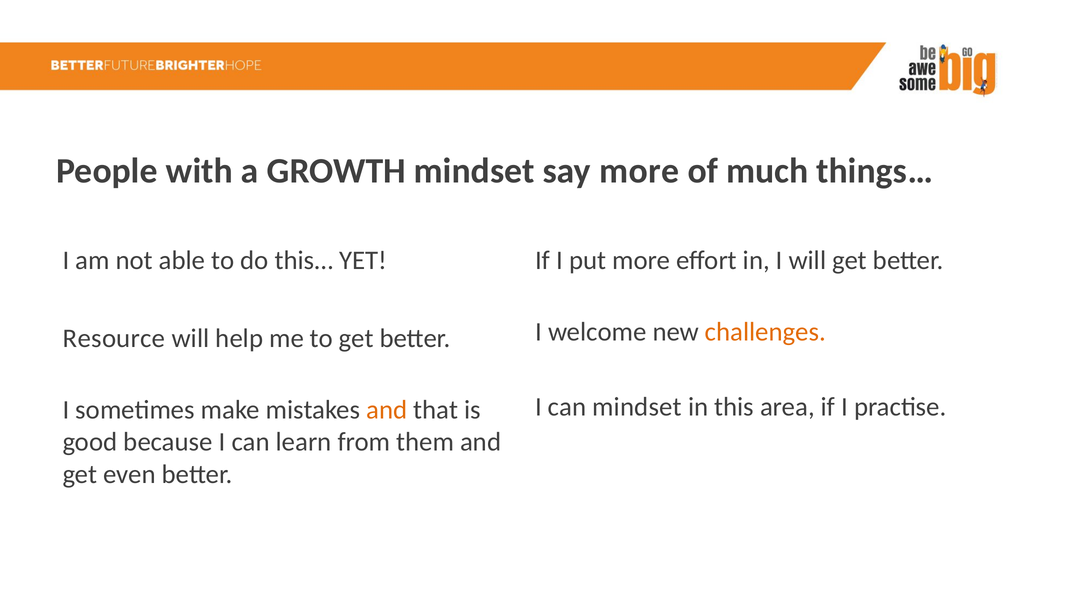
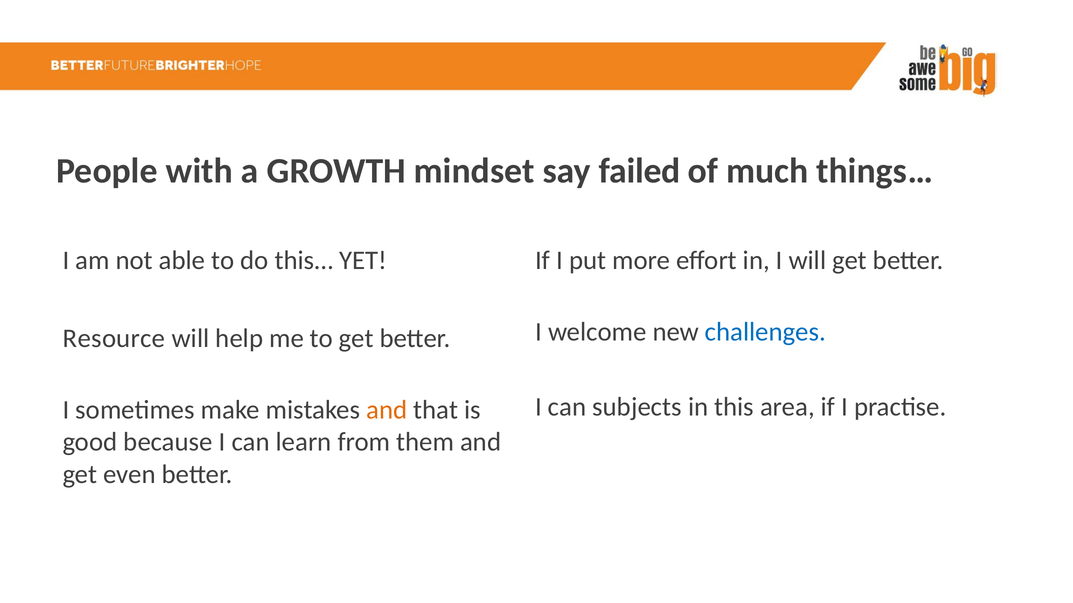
say more: more -> failed
challenges colour: orange -> blue
can mindset: mindset -> subjects
